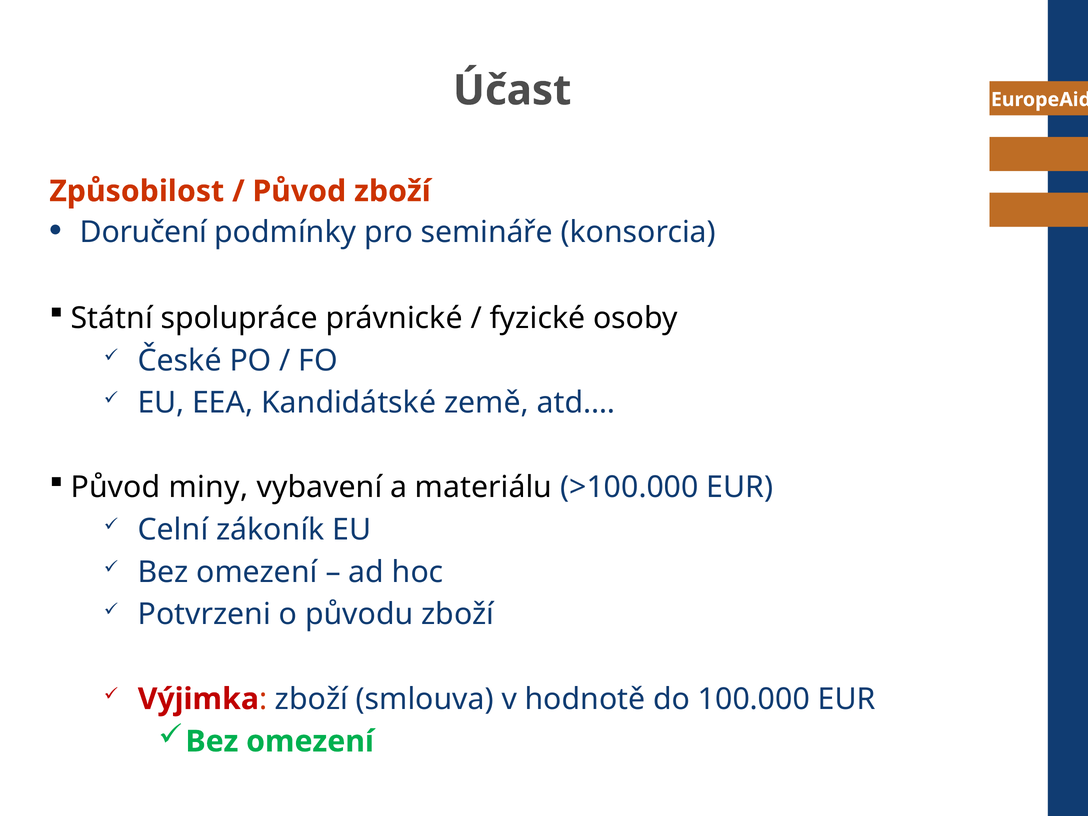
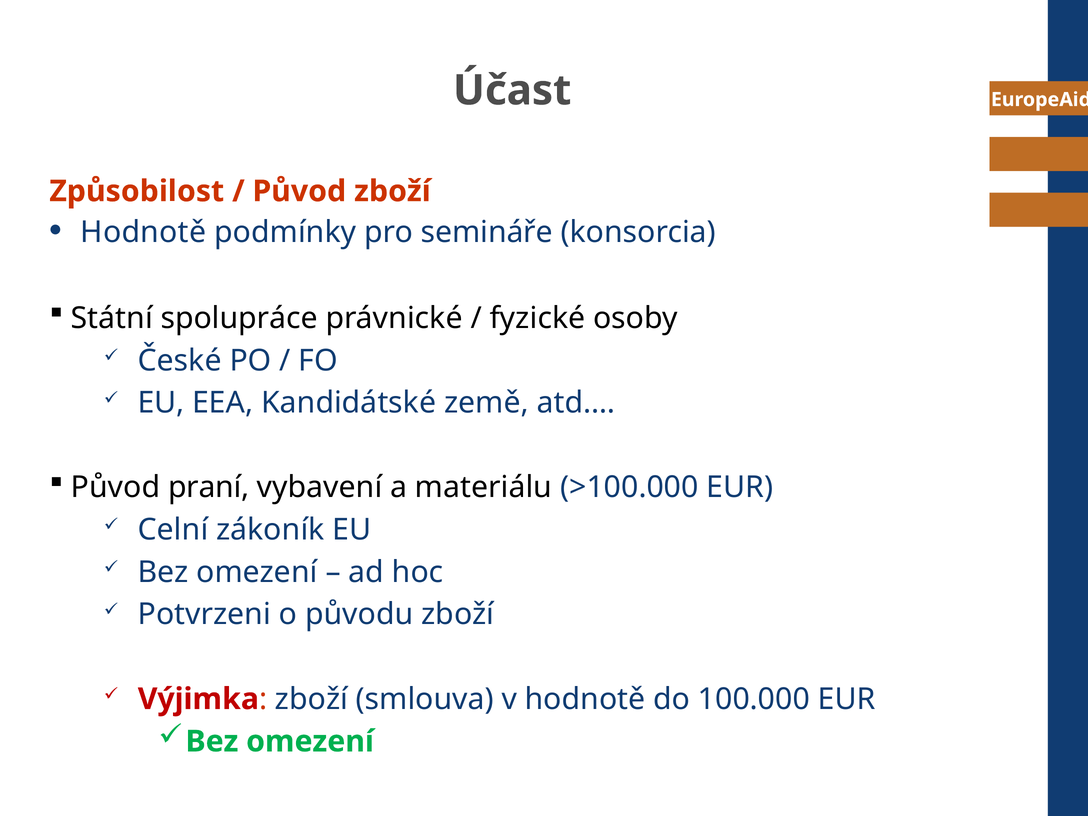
Doručení at (144, 232): Doručení -> Hodnotě
miny: miny -> praní
